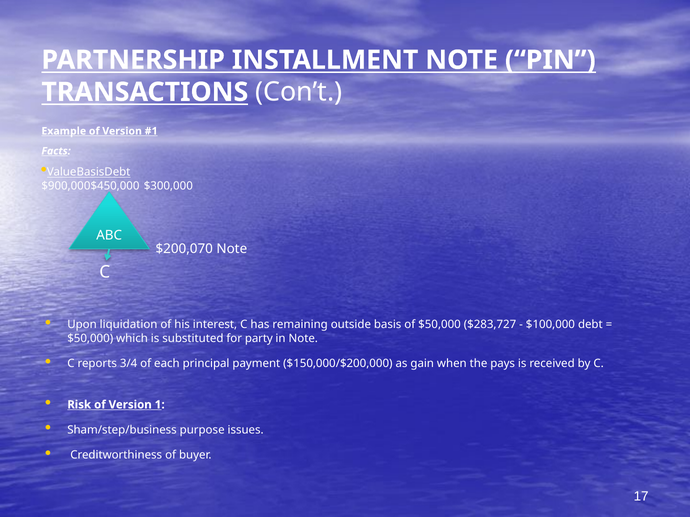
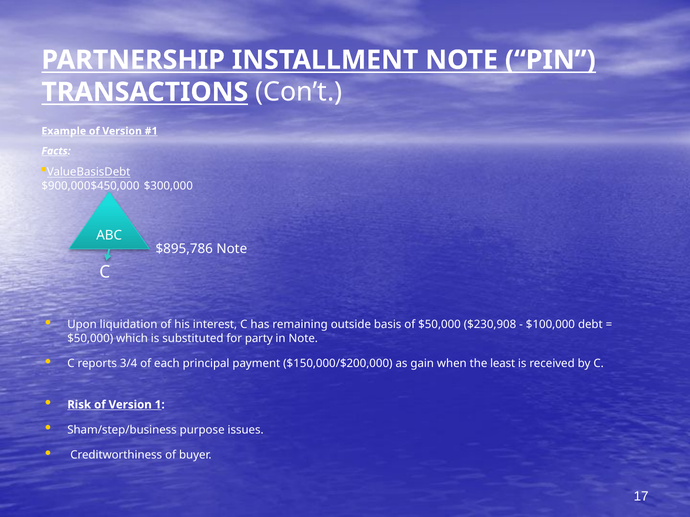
$200,070: $200,070 -> $895,786
$283,727: $283,727 -> $230,908
pays: pays -> least
